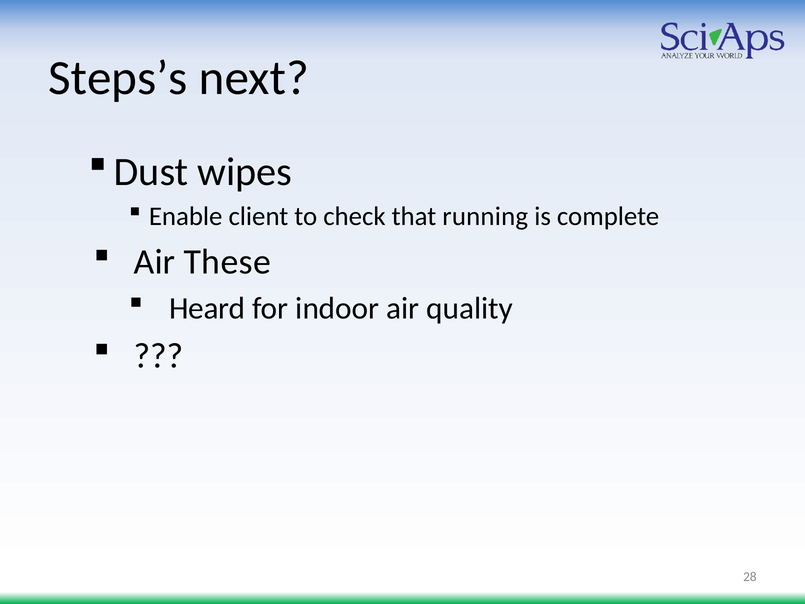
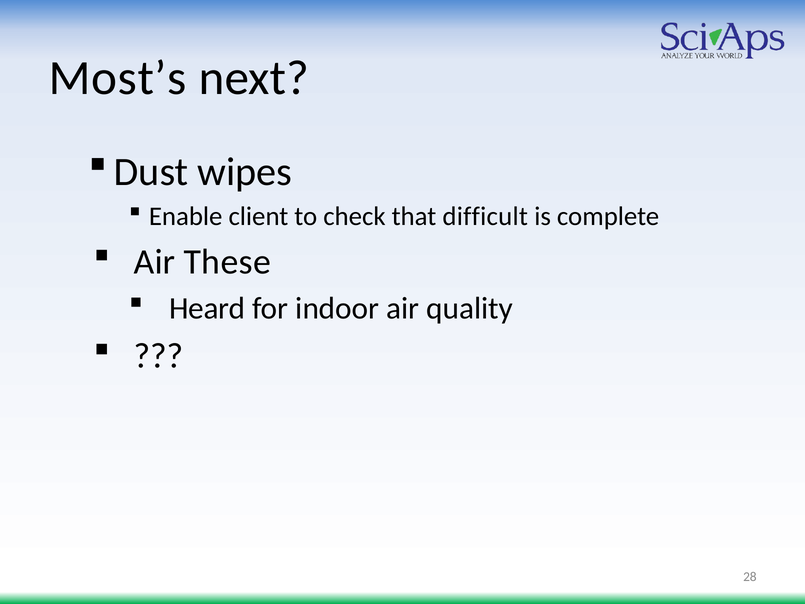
Steps’s: Steps’s -> Most’s
running: running -> difficult
